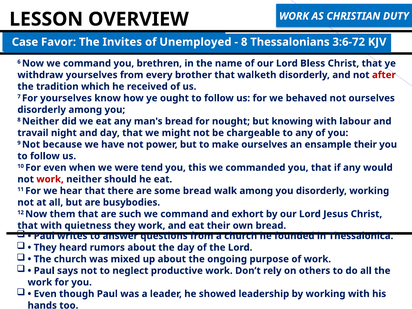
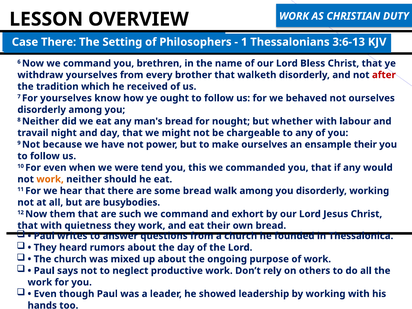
Case Favor: Favor -> There
Invites: Invites -> Setting
Unemployed: Unemployed -> Philosophers
8 at (244, 42): 8 -> 1
3:6-72: 3:6-72 -> 3:6-13
knowing: knowing -> whether
work at (50, 179) colour: red -> orange
